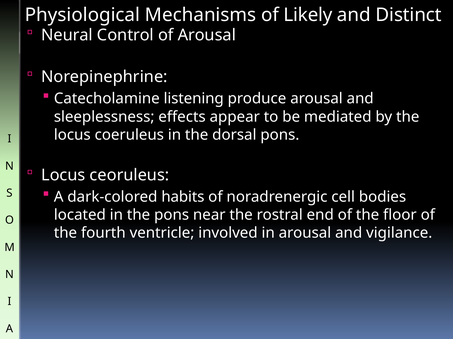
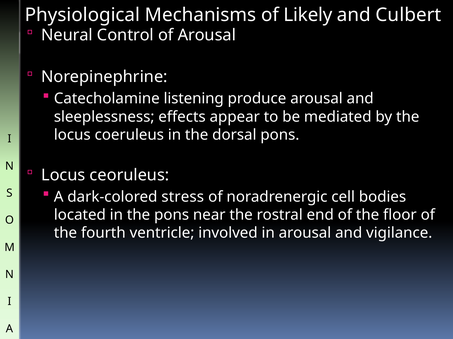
Distinct: Distinct -> Culbert
habits: habits -> stress
